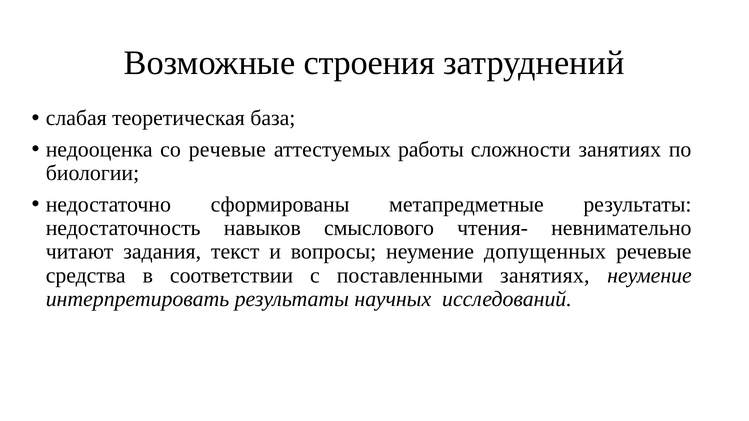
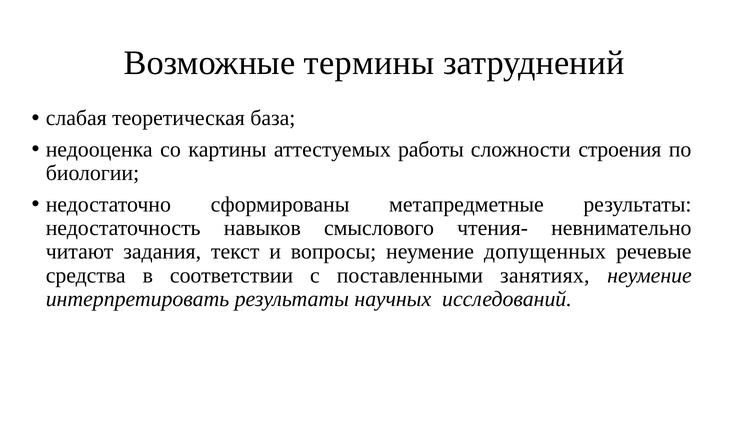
строения: строения -> термины
со речевые: речевые -> картины
сложности занятиях: занятиях -> строения
